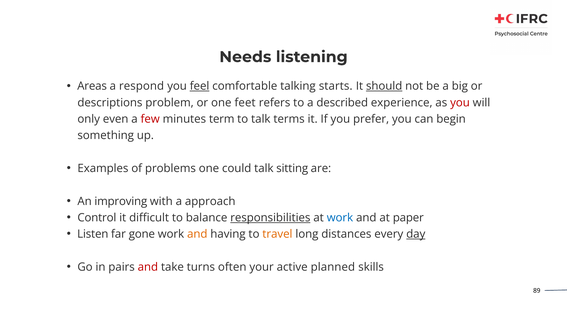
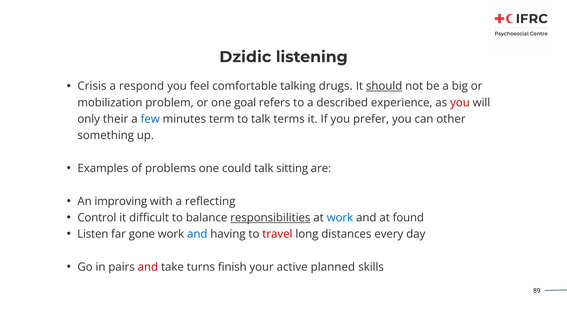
Needs: Needs -> Dzidic
Areas: Areas -> Crisis
feel underline: present -> none
starts: starts -> drugs
descriptions: descriptions -> mobilization
feet: feet -> goal
even: even -> their
few colour: red -> blue
begin: begin -> other
approach: approach -> reflecting
paper: paper -> found
and at (197, 234) colour: orange -> blue
travel colour: orange -> red
day underline: present -> none
often: often -> finish
